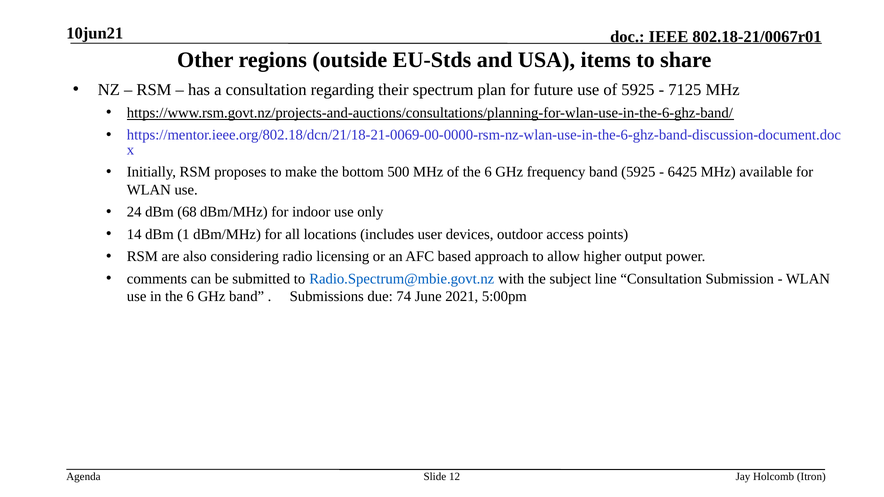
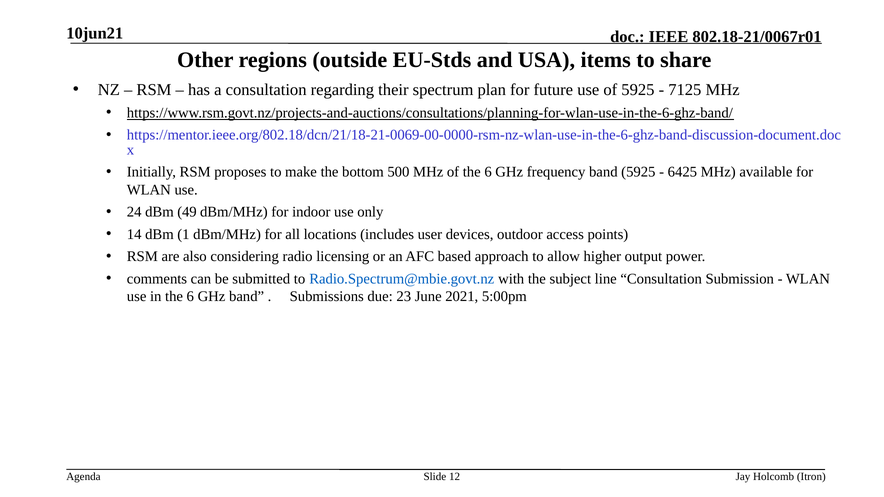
68: 68 -> 49
74: 74 -> 23
